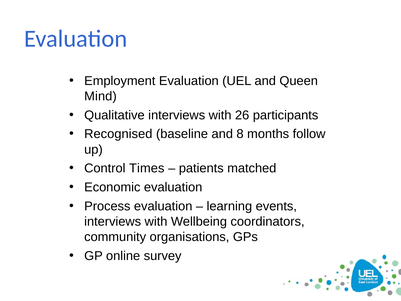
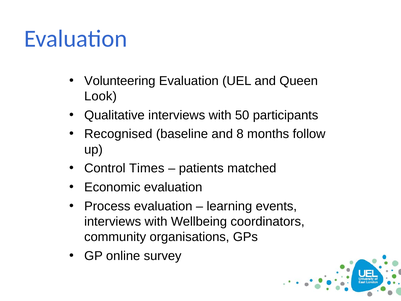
Employment: Employment -> Volunteering
Mind: Mind -> Look
26: 26 -> 50
